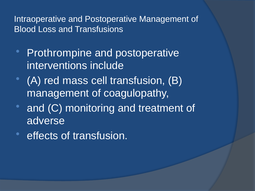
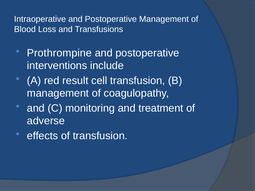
mass: mass -> result
